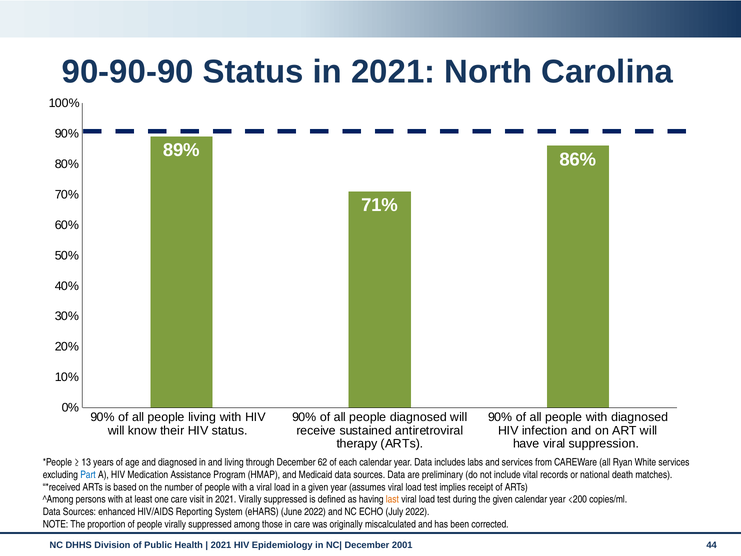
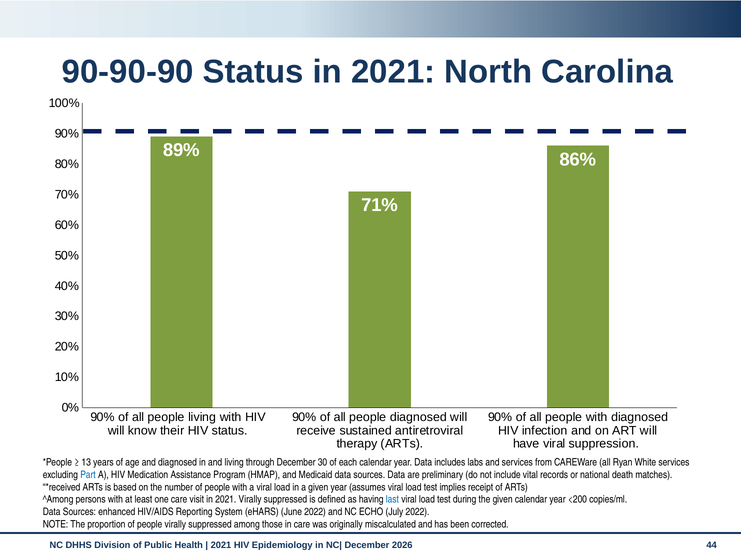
62: 62 -> 30
last colour: orange -> blue
2001: 2001 -> 2026
